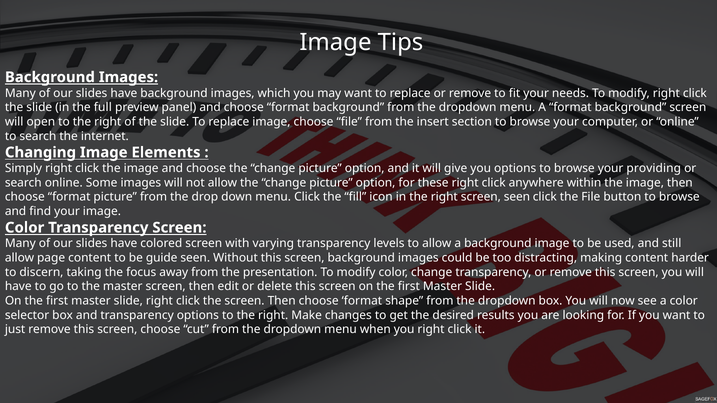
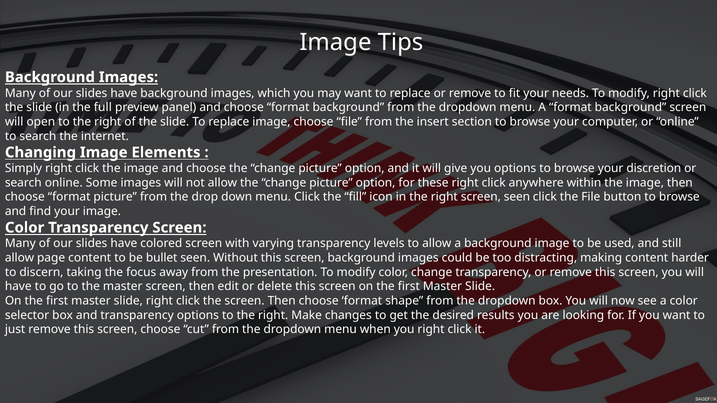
providing: providing -> discretion
guide: guide -> bullet
